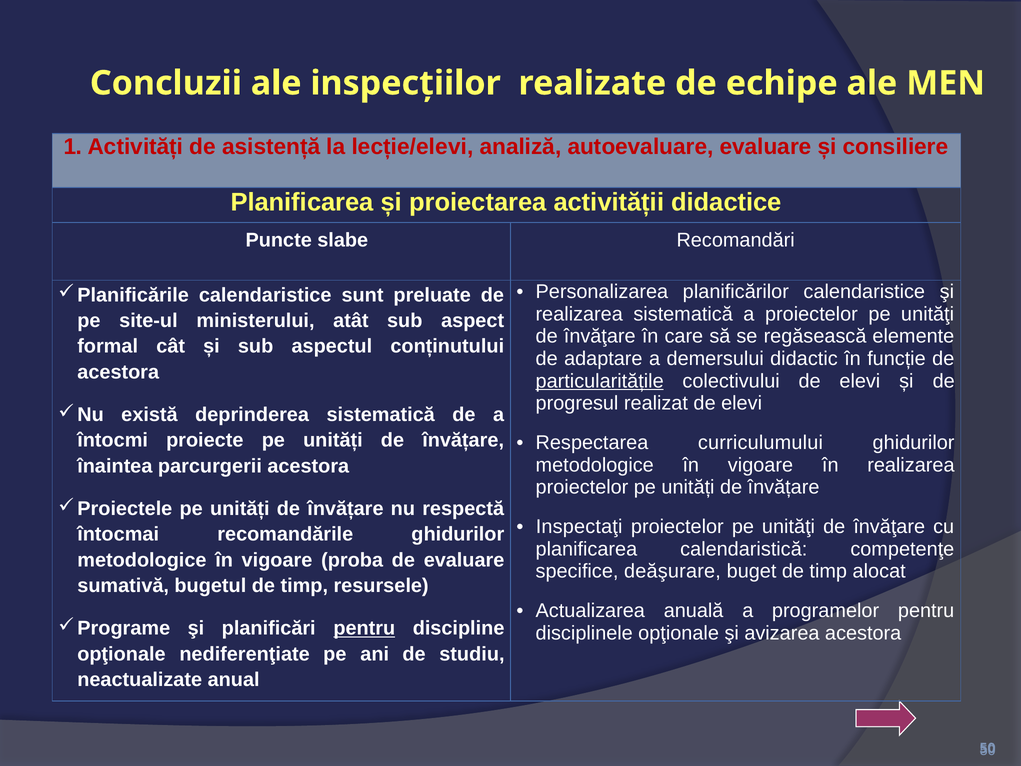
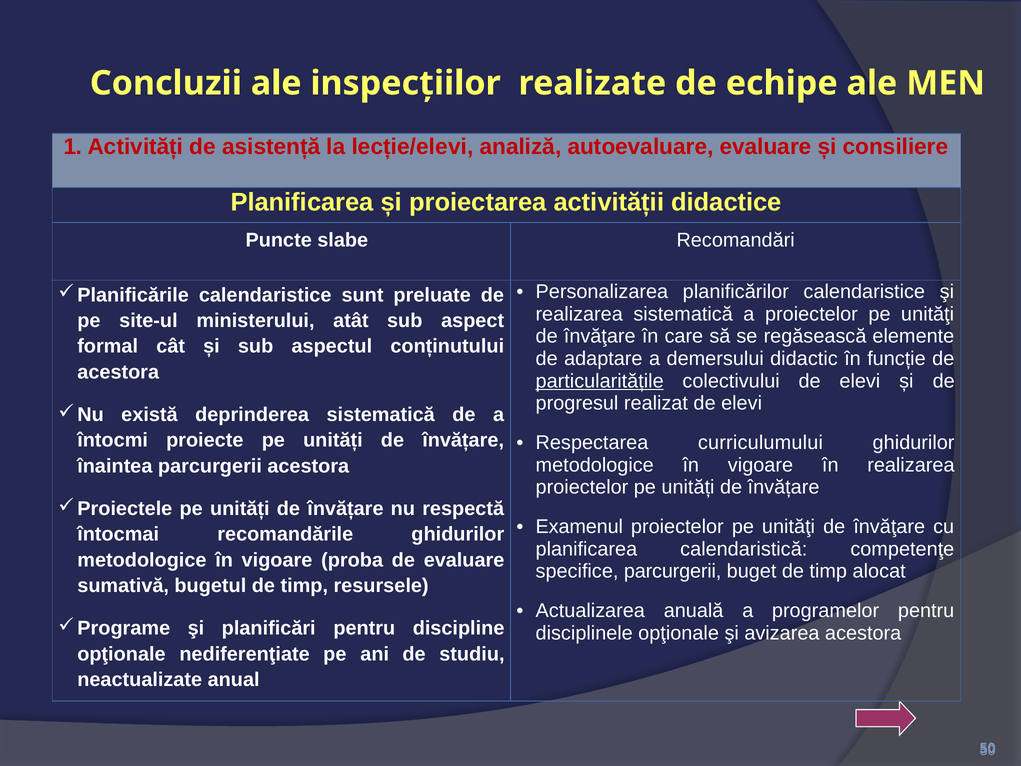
Inspectaţi: Inspectaţi -> Examenul
specifice deăşurare: deăşurare -> parcurgerii
pentru at (364, 628) underline: present -> none
